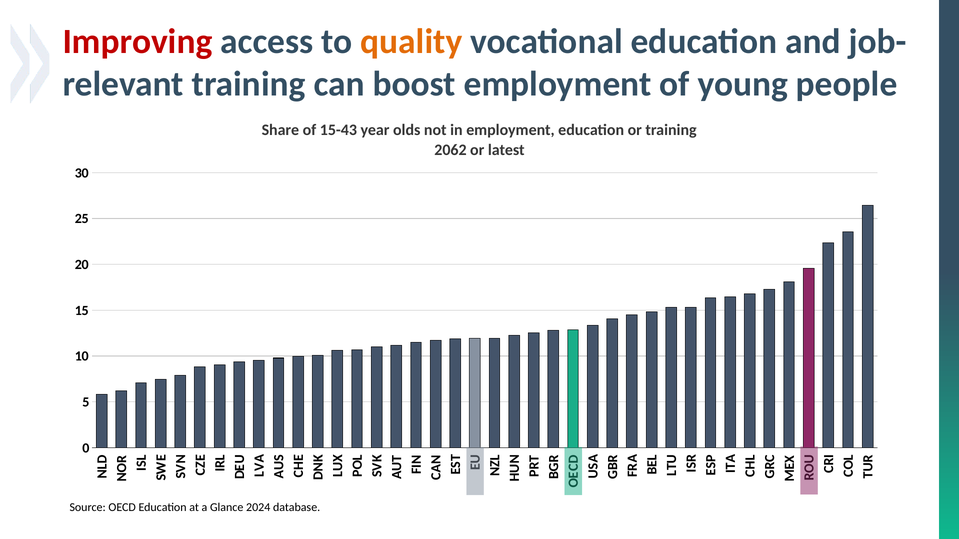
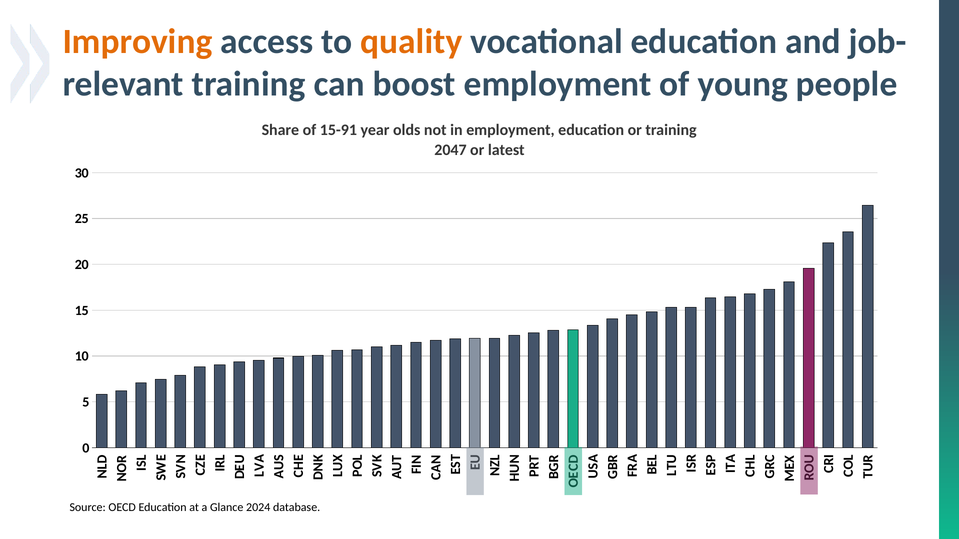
Improving colour: red -> orange
15-43: 15-43 -> 15-91
2062: 2062 -> 2047
